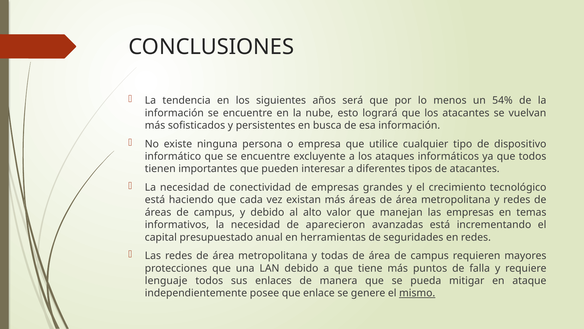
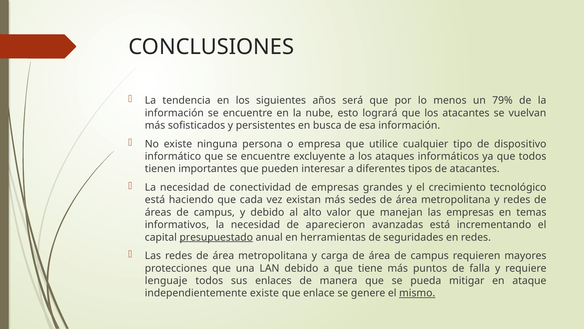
54%: 54% -> 79%
más áreas: áreas -> sedes
presupuestado underline: none -> present
todas: todas -> carga
independientemente posee: posee -> existe
